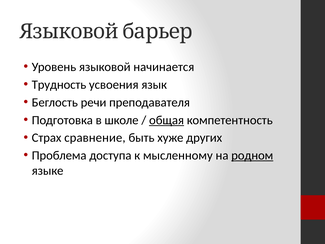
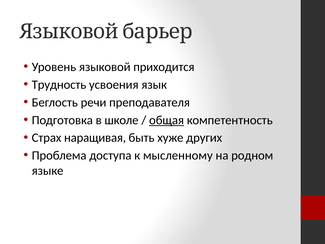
начинается: начинается -> приходится
сравнение: сравнение -> наращивая
родном underline: present -> none
